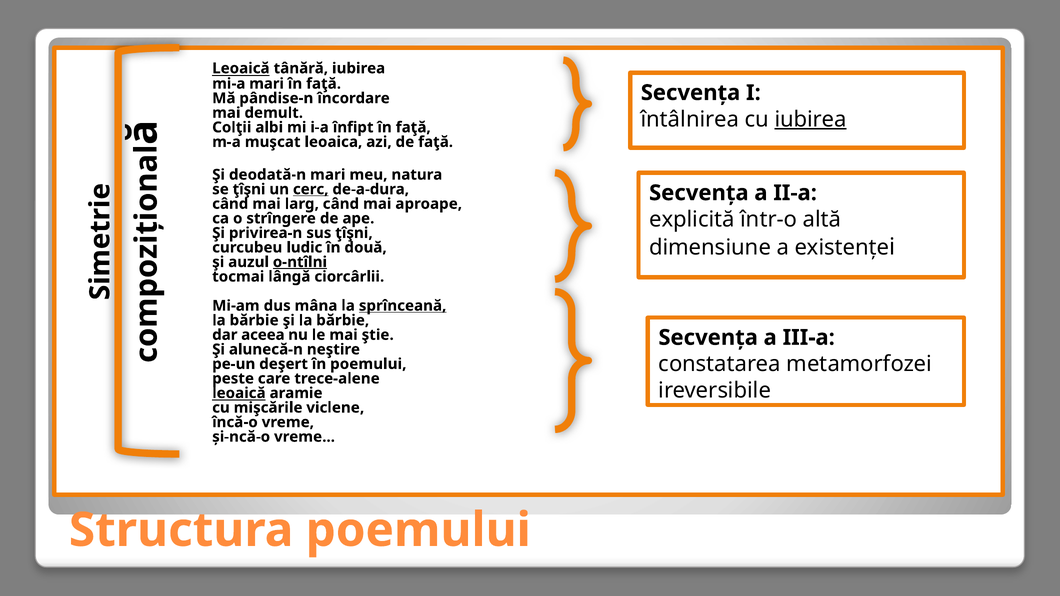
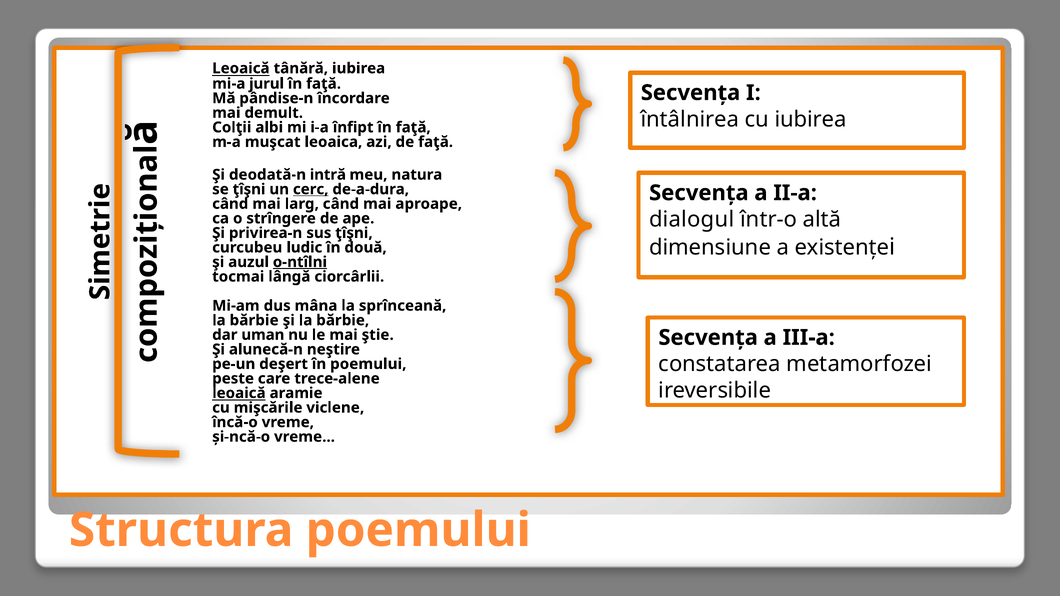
mi-a mari: mari -> jurul
iubirea at (811, 119) underline: present -> none
deodată-n mari: mari -> intră
explicită: explicită -> dialogul
sprînceană underline: present -> none
aceea: aceea -> uman
